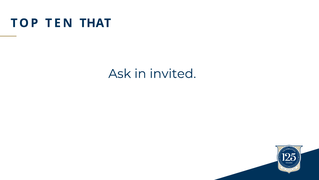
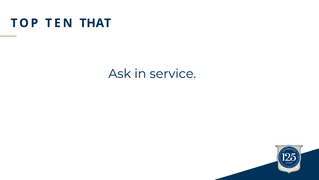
invited: invited -> service
